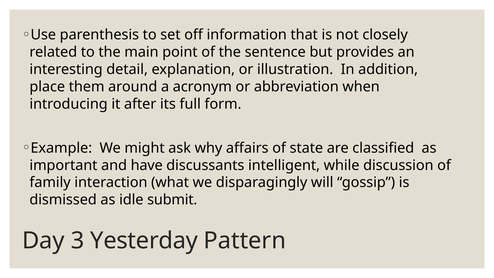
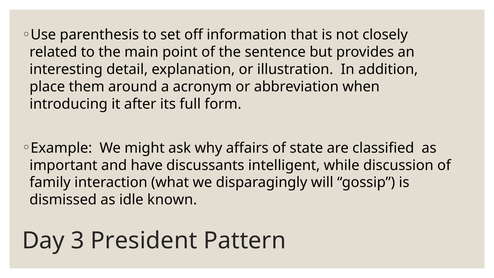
submit: submit -> known
Yesterday: Yesterday -> President
